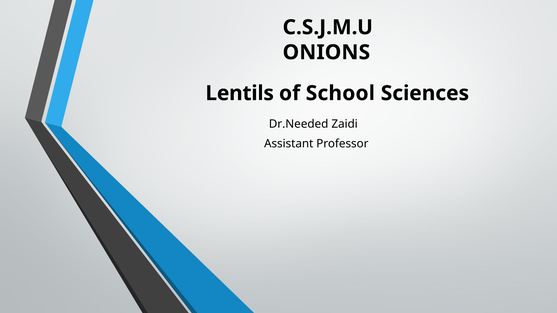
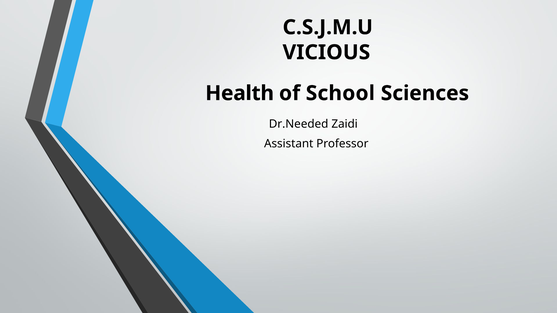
ONIONS: ONIONS -> VICIOUS
Lentils: Lentils -> Health
